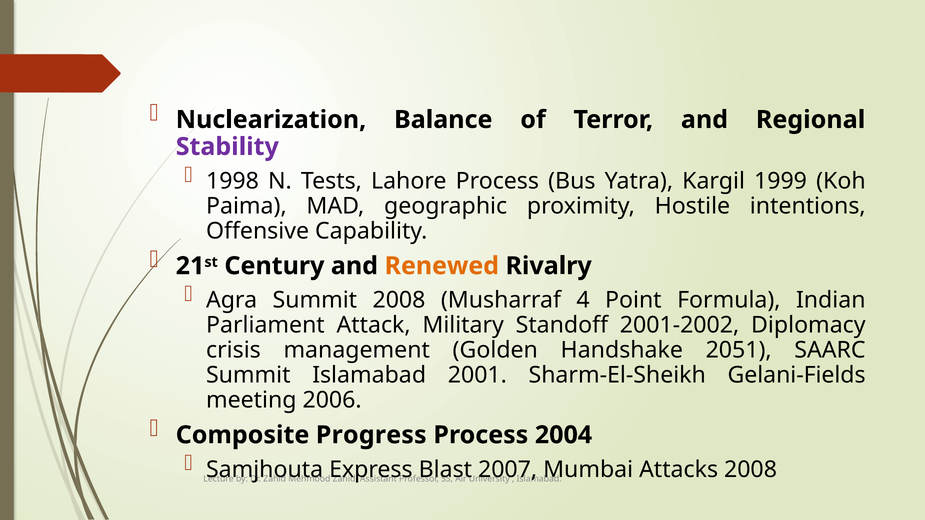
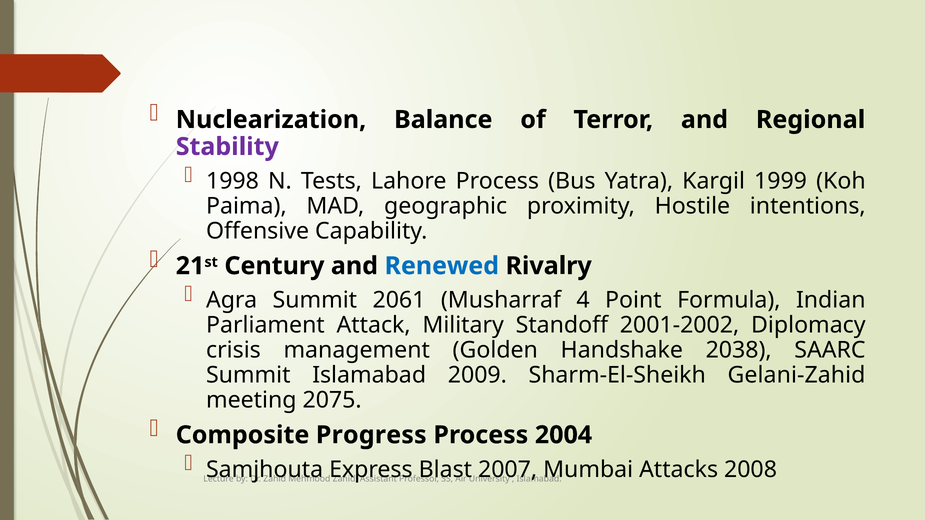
Renewed colour: orange -> blue
Summit 2008: 2008 -> 2061
2051: 2051 -> 2038
2001: 2001 -> 2009
Gelani-Fields: Gelani-Fields -> Gelani-Zahid
2006: 2006 -> 2075
